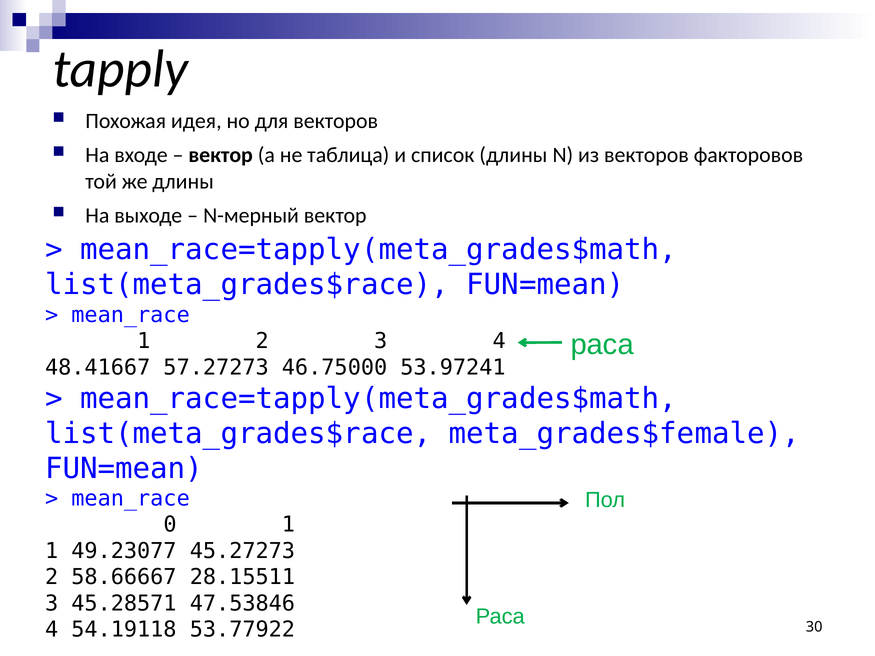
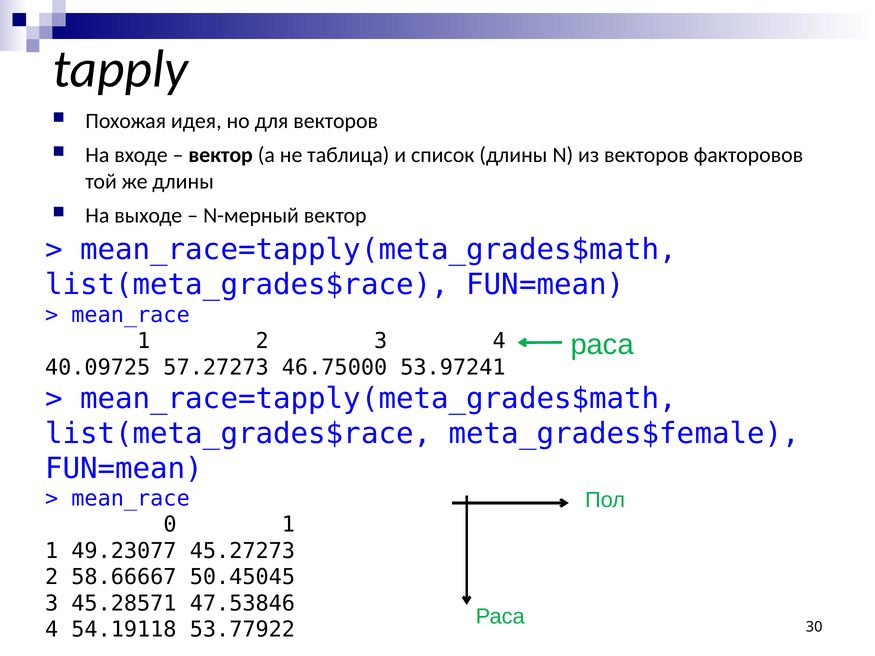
48.41667: 48.41667 -> 40.09725
28.15511: 28.15511 -> 50.45045
